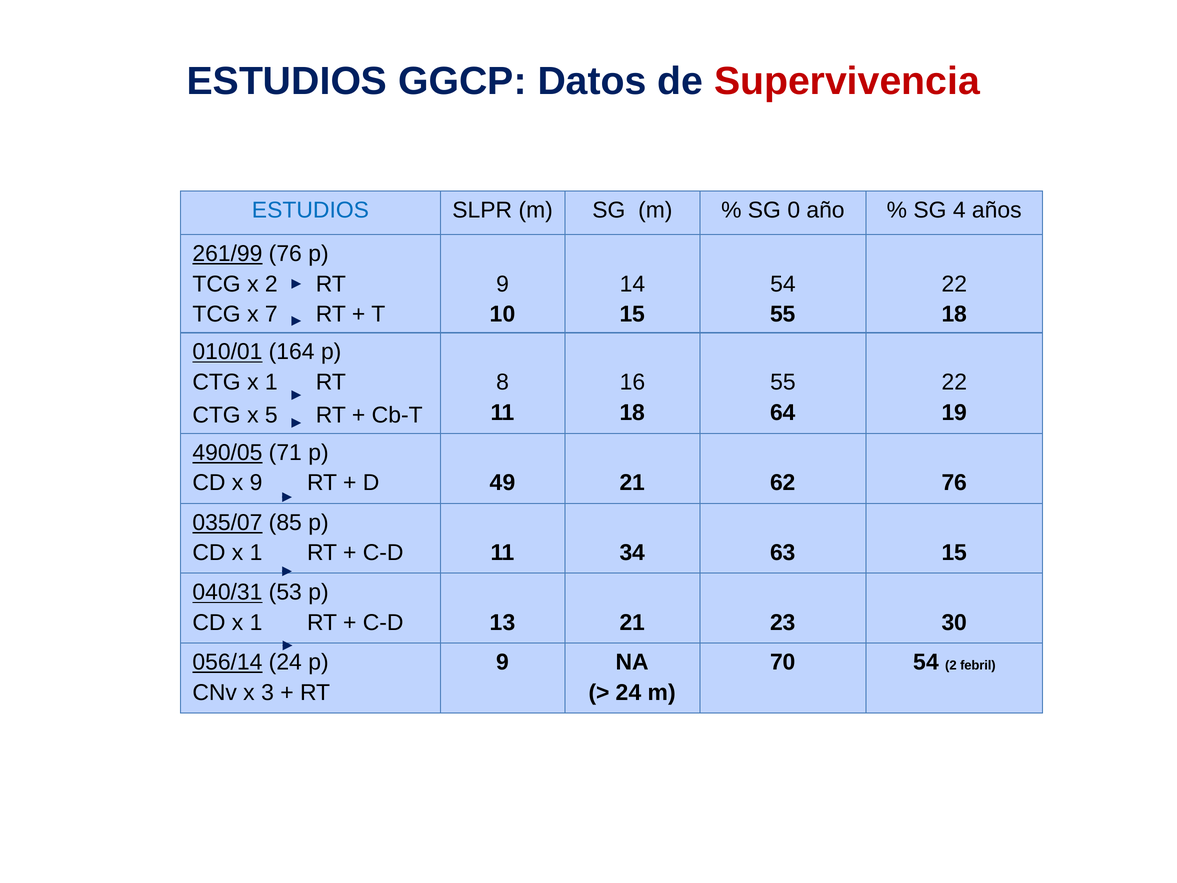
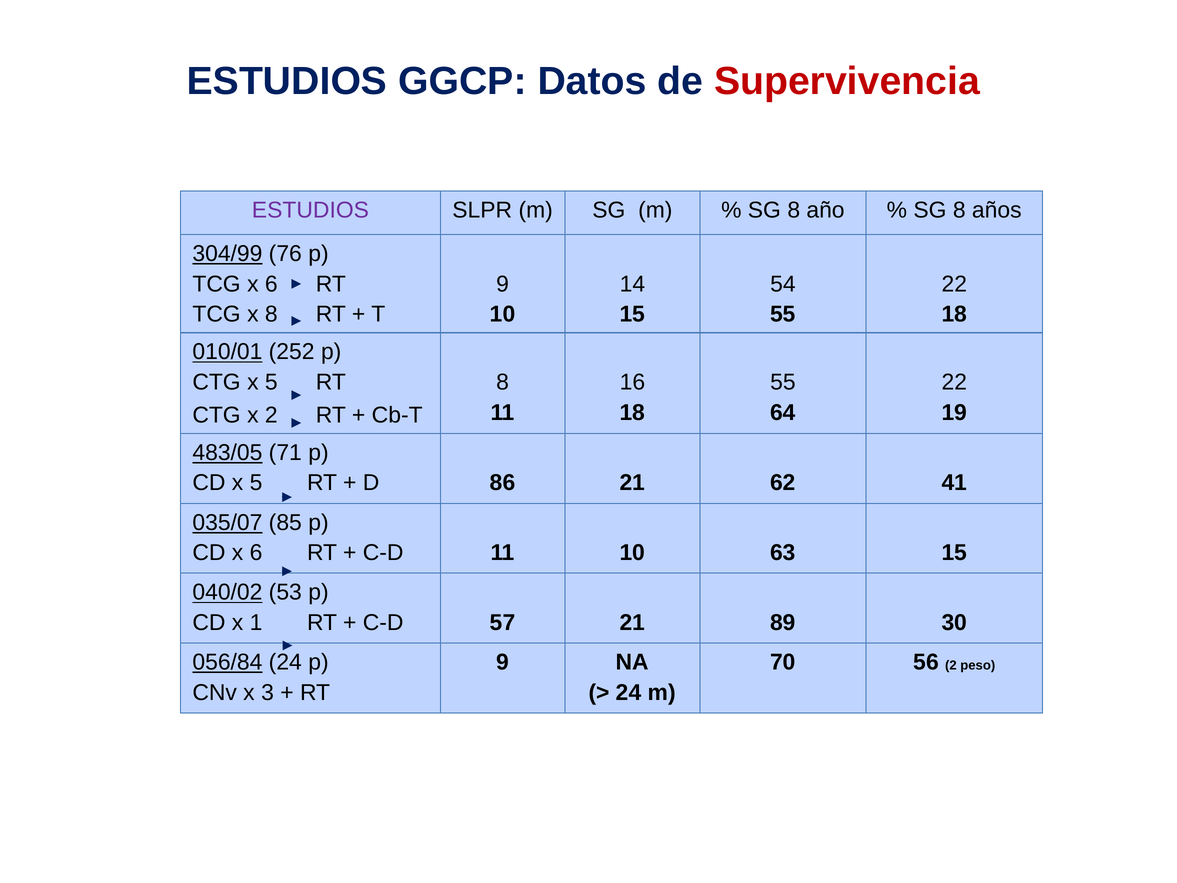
ESTUDIOS at (310, 210) colour: blue -> purple
0 at (794, 210): 0 -> 8
4 at (959, 210): 4 -> 8
261/99: 261/99 -> 304/99
TCG x 2: 2 -> 6
x 7: 7 -> 8
164: 164 -> 252
CTG x 1: 1 -> 5
x 5: 5 -> 2
490/05: 490/05 -> 483/05
CD x 9: 9 -> 5
49: 49 -> 86
62 76: 76 -> 41
1 at (256, 553): 1 -> 6
11 34: 34 -> 10
040/31: 040/31 -> 040/02
13: 13 -> 57
23: 23 -> 89
056/14: 056/14 -> 056/84
70 54: 54 -> 56
febril: febril -> peso
